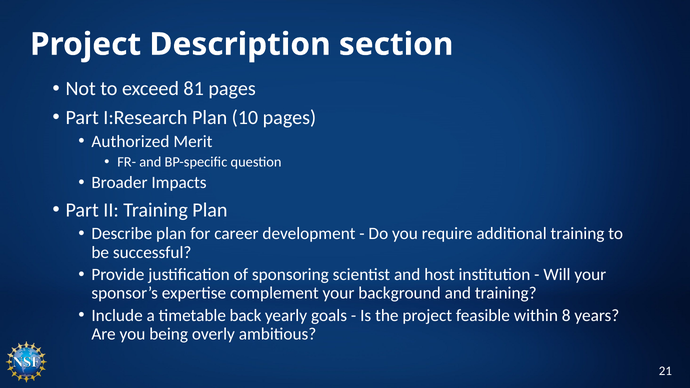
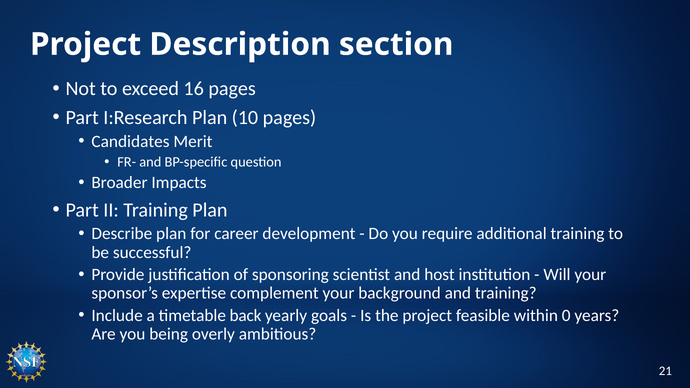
81: 81 -> 16
Authorized: Authorized -> Candidates
8: 8 -> 0
